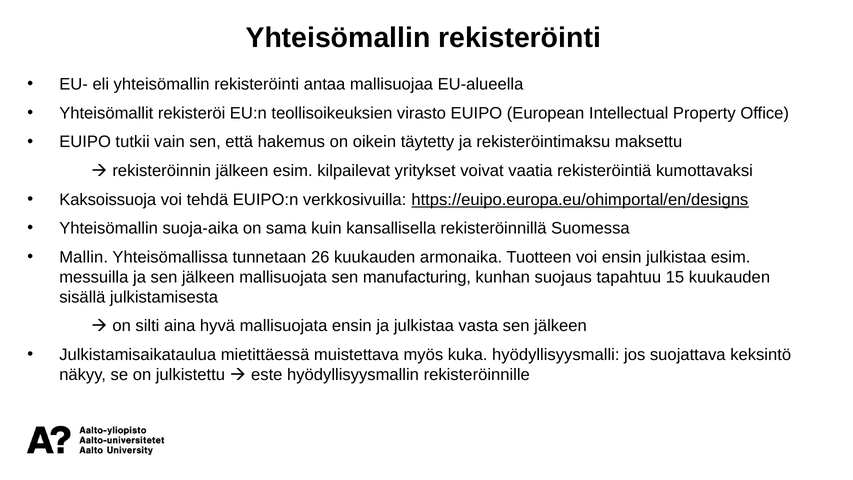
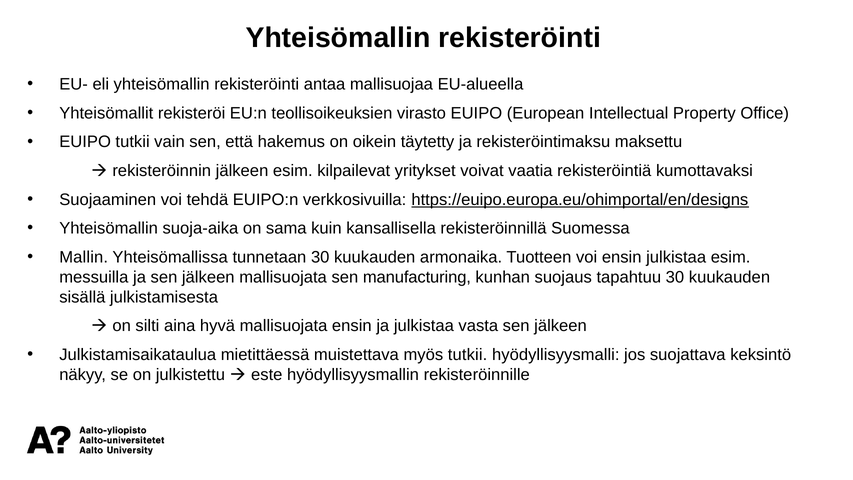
Kaksoissuoja: Kaksoissuoja -> Suojaaminen
tunnetaan 26: 26 -> 30
tapahtuu 15: 15 -> 30
myös kuka: kuka -> tutkii
